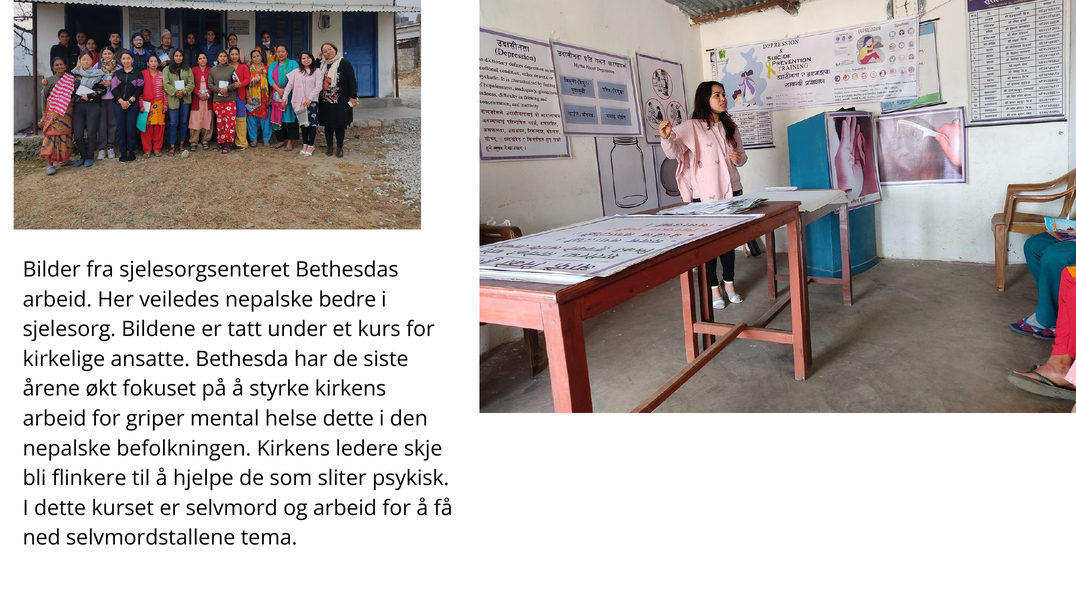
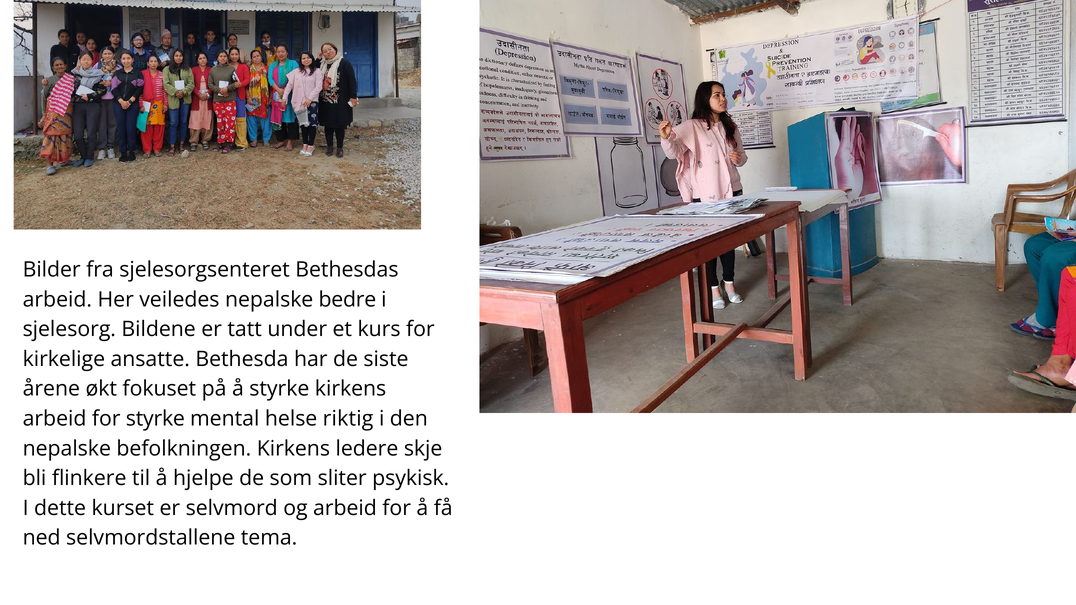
for griper: griper -> styrke
helse dette: dette -> riktig
